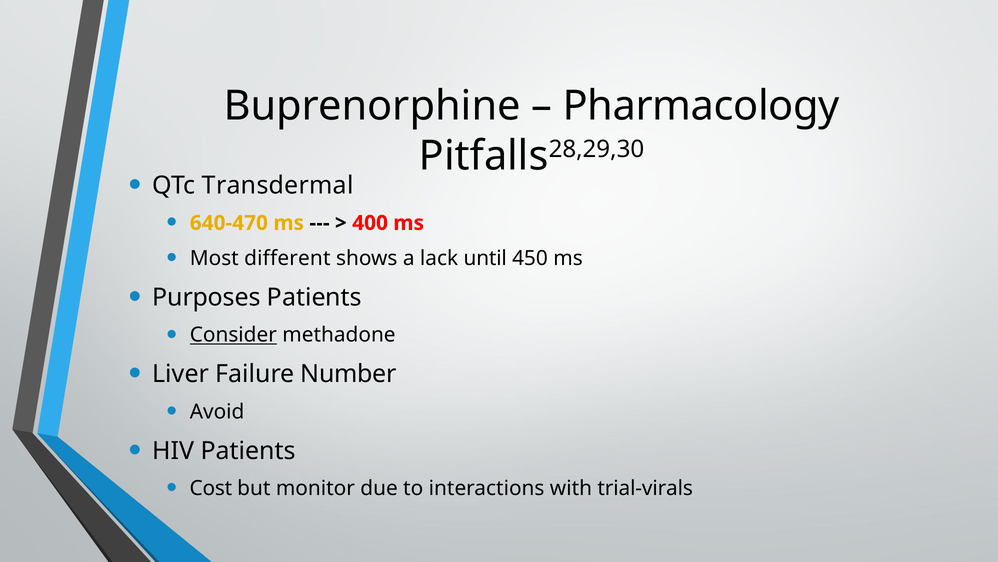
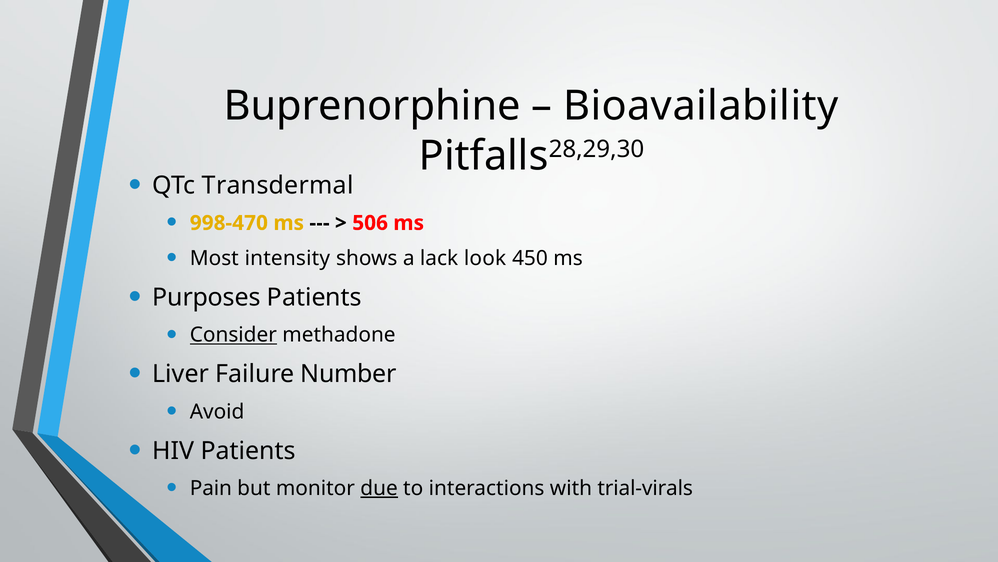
Pharmacology: Pharmacology -> Bioavailability
640-470: 640-470 -> 998-470
400: 400 -> 506
different: different -> intensity
until: until -> look
Cost: Cost -> Pain
due underline: none -> present
